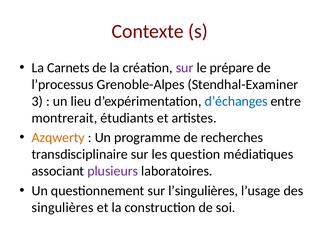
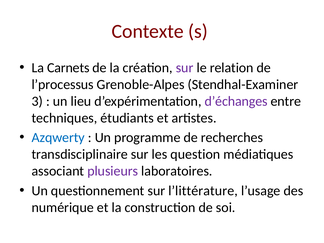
prépare: prépare -> relation
d’échanges colour: blue -> purple
montrerait: montrerait -> techniques
Azqwerty colour: orange -> blue
l’singulières: l’singulières -> l’littérature
singulières: singulières -> numérique
